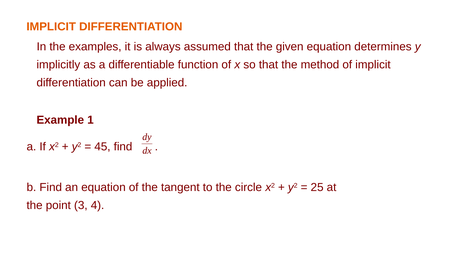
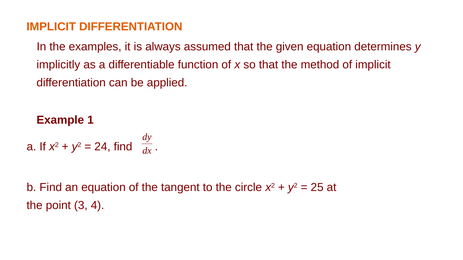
45: 45 -> 24
